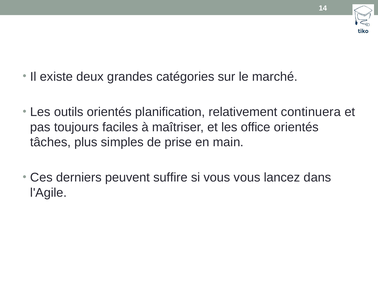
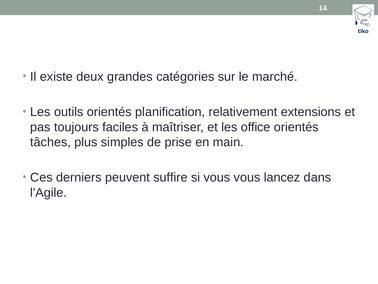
continuera: continuera -> extensions
